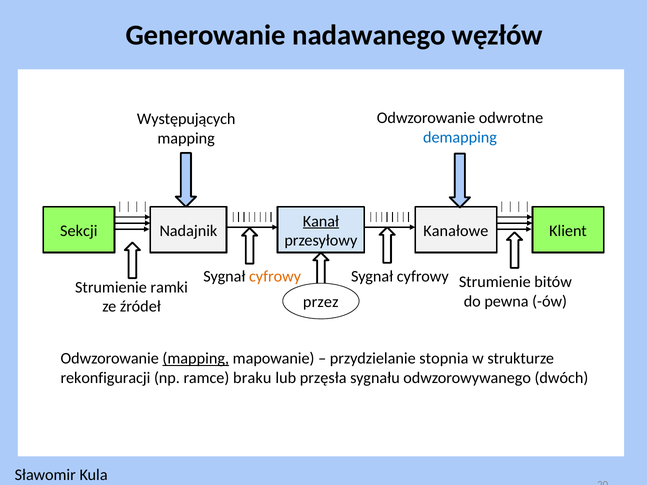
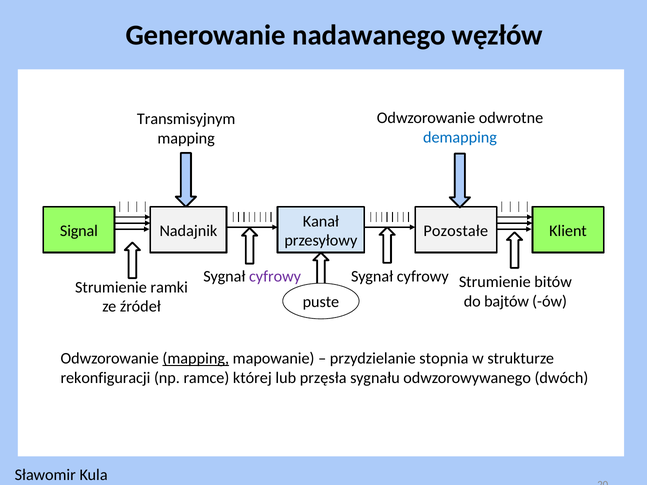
Występujących: Występujących -> Transmisyjnym
Kanał underline: present -> none
Sekcji: Sekcji -> Signal
Kanałowe: Kanałowe -> Pozostałe
cyfrowy at (275, 276) colour: orange -> purple
pewna: pewna -> bajtów
przez: przez -> puste
braku: braku -> której
